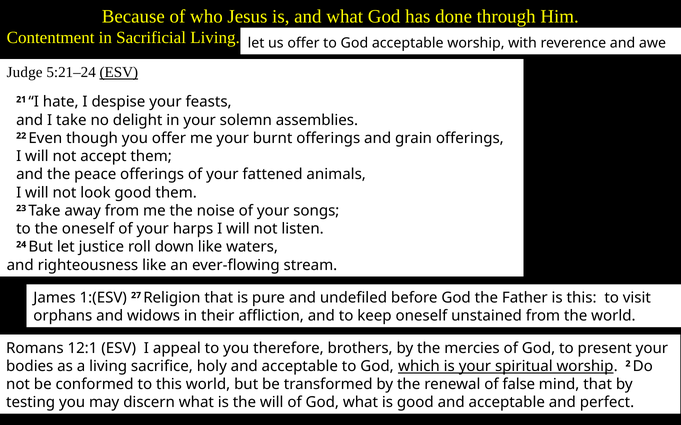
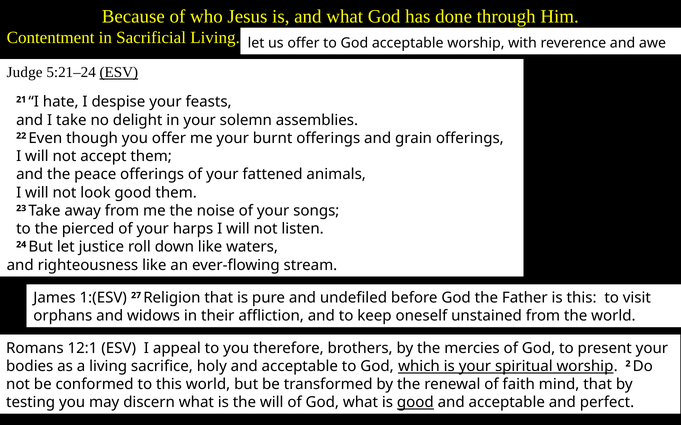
the oneself: oneself -> pierced
false: false -> faith
good at (415, 403) underline: none -> present
